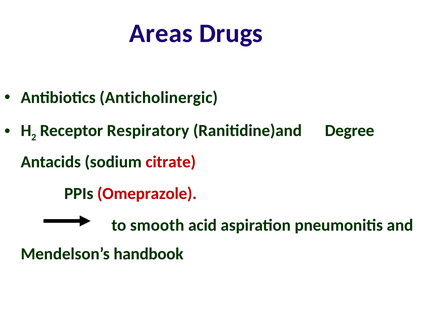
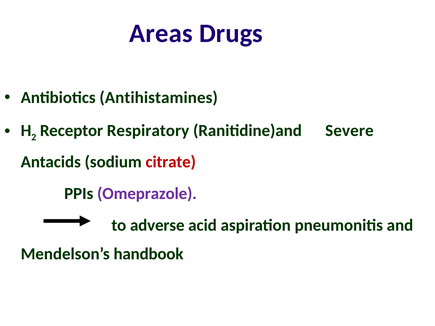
Anticholinergic: Anticholinergic -> Antihistamines
Degree: Degree -> Severe
Omeprazole colour: red -> purple
smooth: smooth -> adverse
